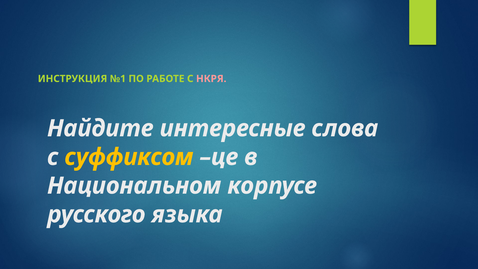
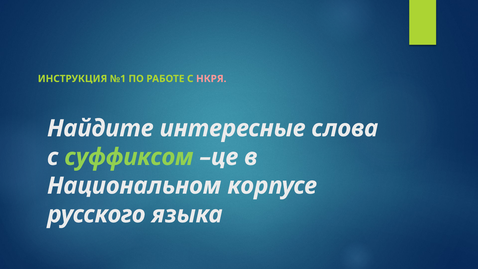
суффиксом colour: yellow -> light green
